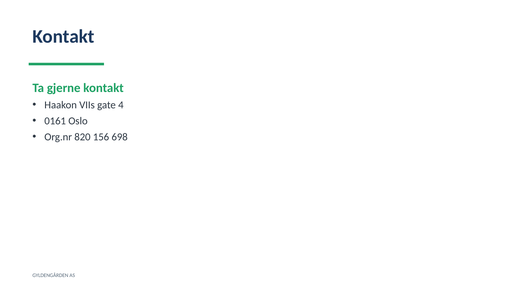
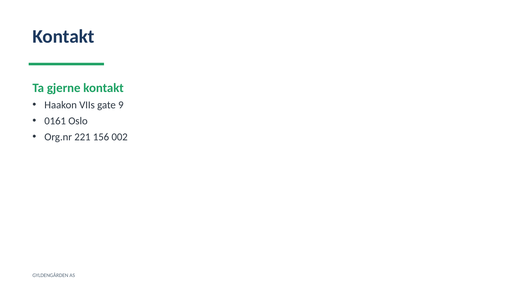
4: 4 -> 9
820: 820 -> 221
698: 698 -> 002
